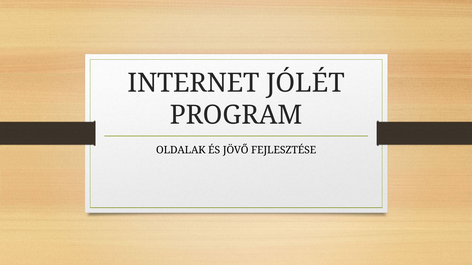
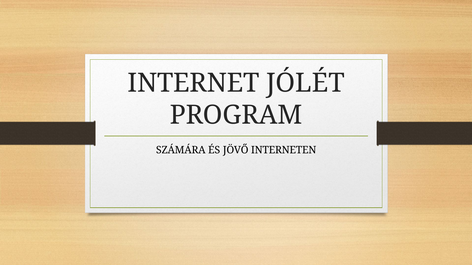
OLDALAK: OLDALAK -> SZÁMÁRA
FEJLESZTÉSE: FEJLESZTÉSE -> INTERNETEN
